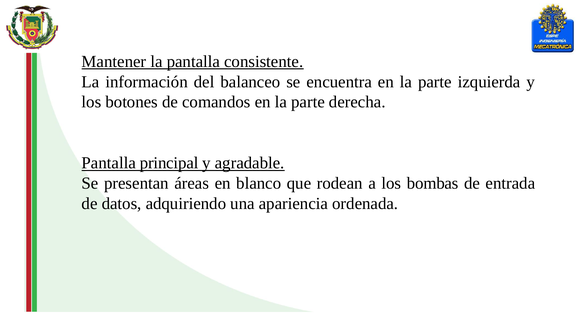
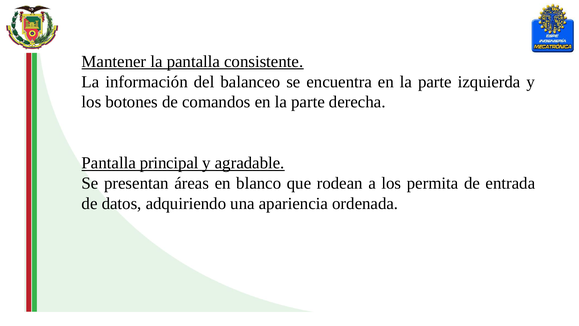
bombas: bombas -> permita
